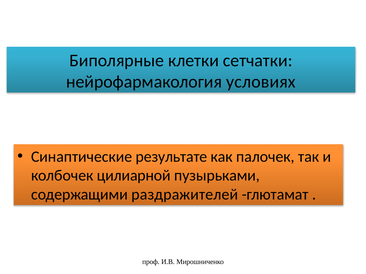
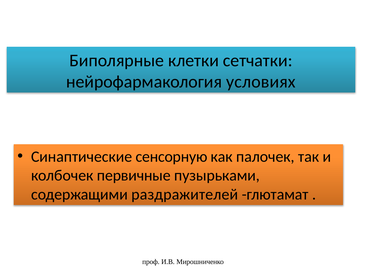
результате: результате -> сенсорную
цилиарной: цилиарной -> первичные
